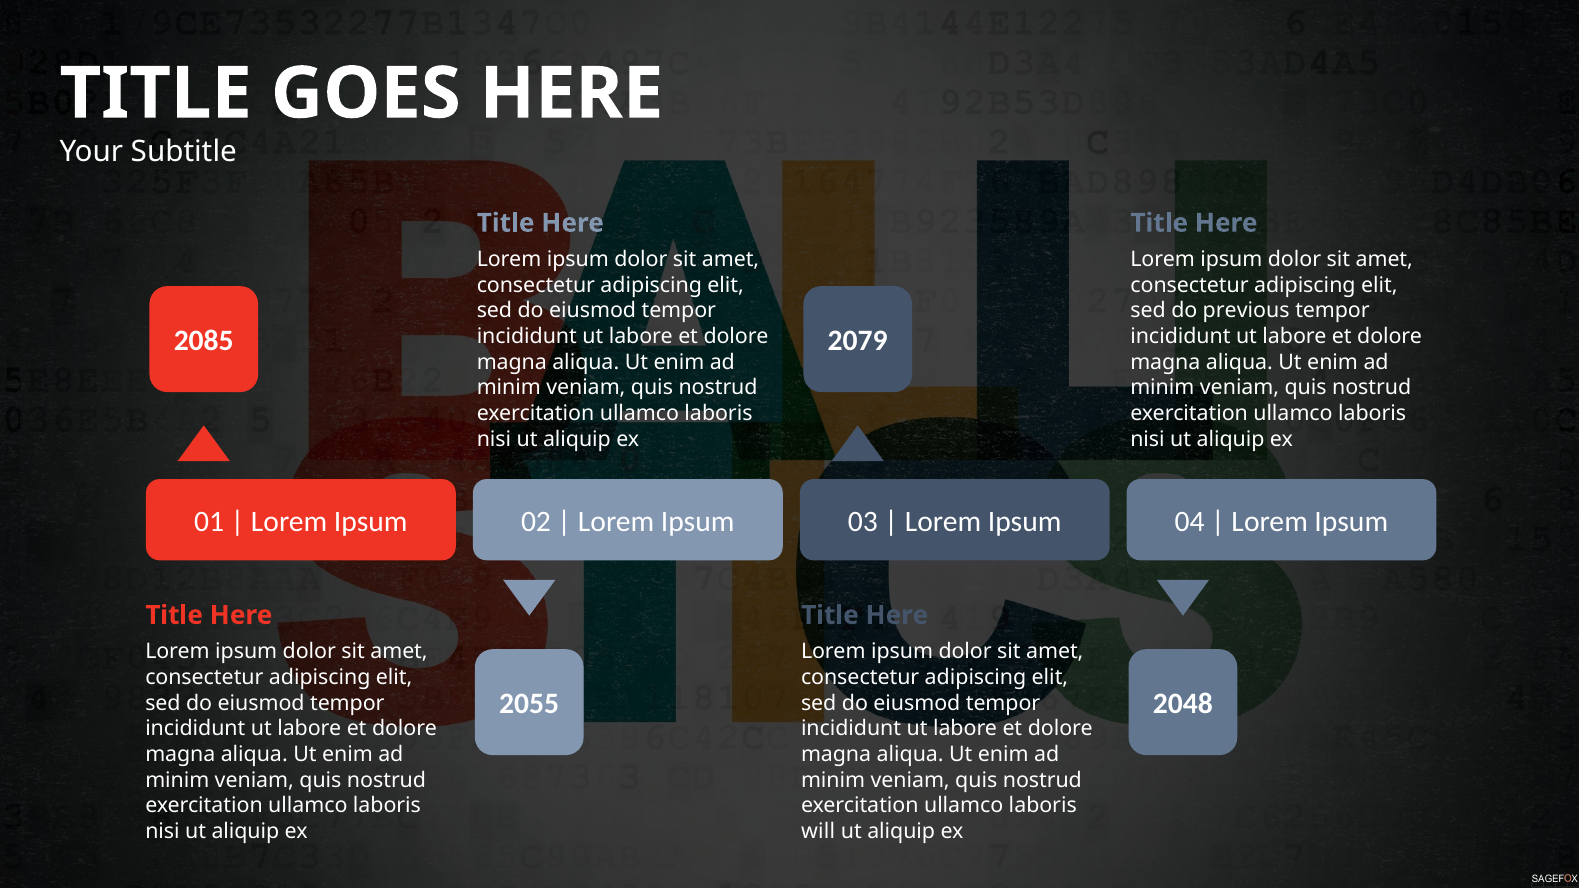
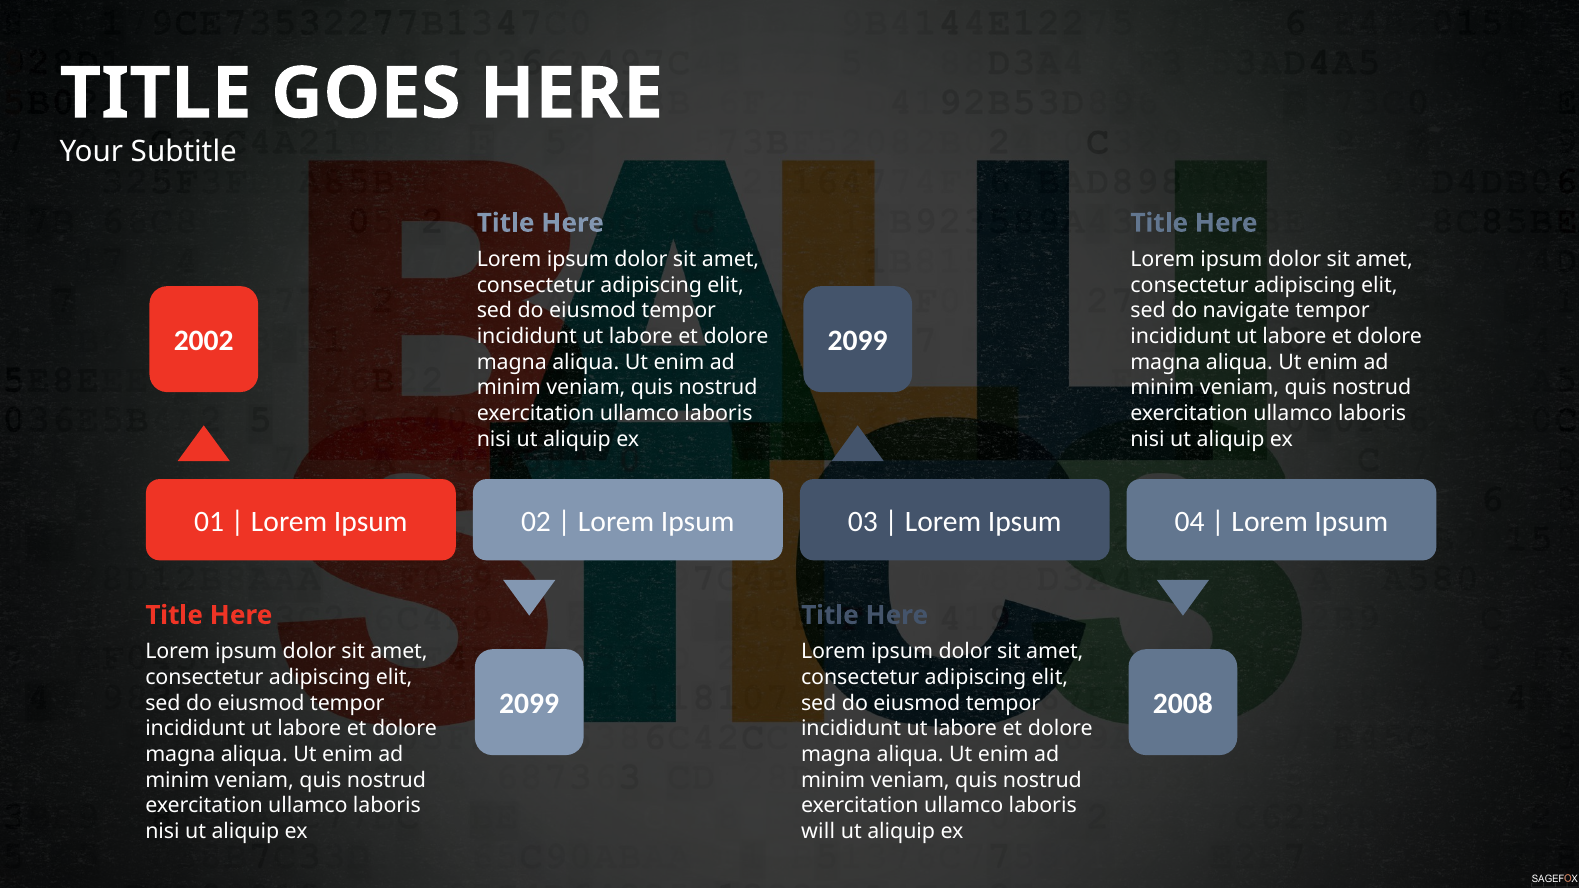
previous: previous -> navigate
2085: 2085 -> 2002
2079 at (858, 341): 2079 -> 2099
2055 at (529, 704): 2055 -> 2099
2048: 2048 -> 2008
